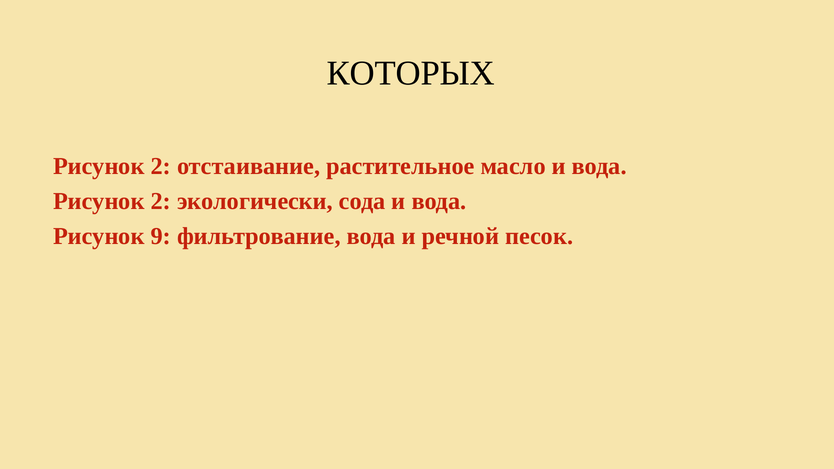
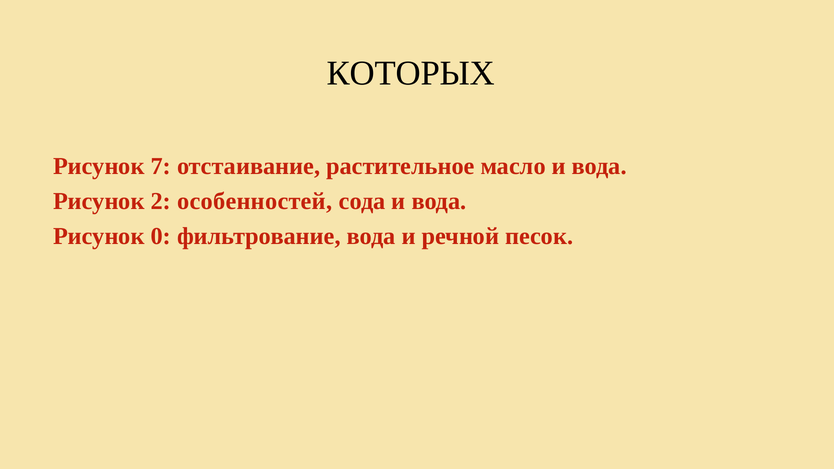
2 at (161, 166): 2 -> 7
экологически: экологически -> особенностей
9: 9 -> 0
